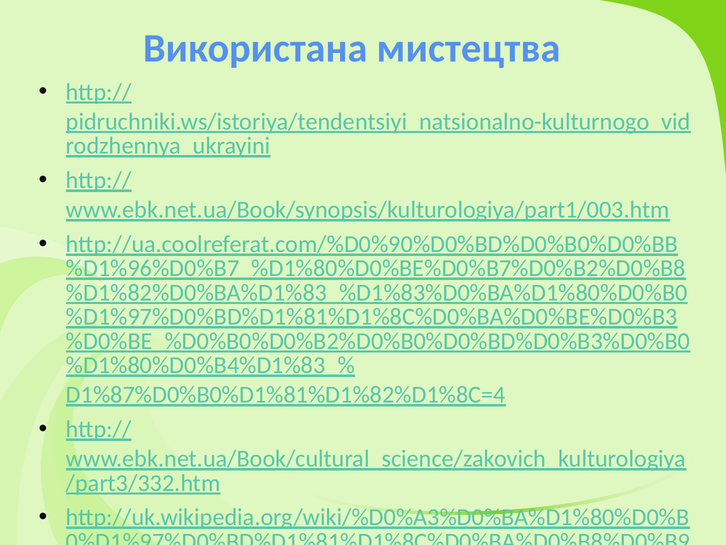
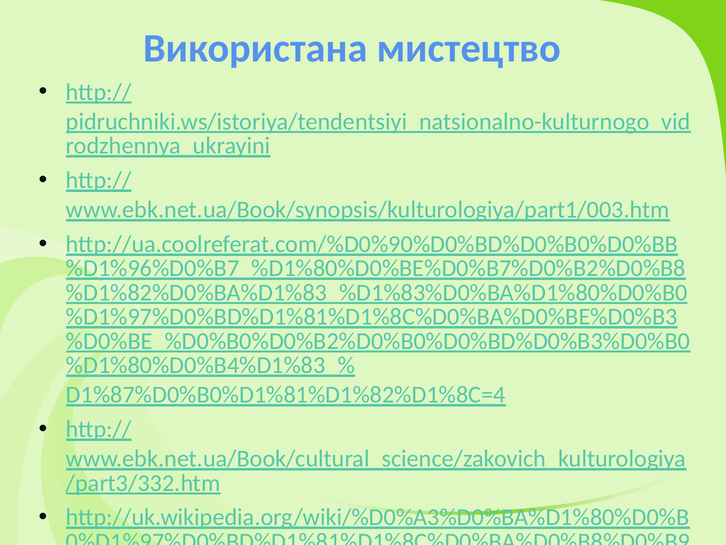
мистецтва: мистецтва -> мистецтво
